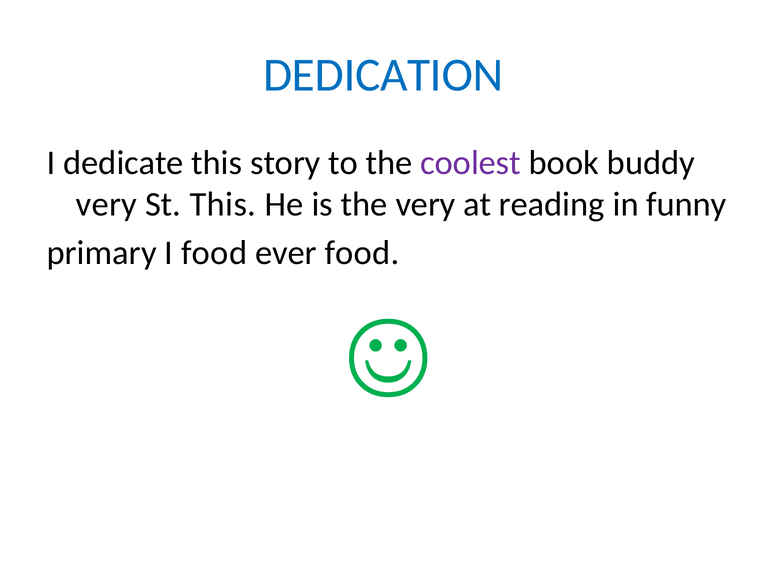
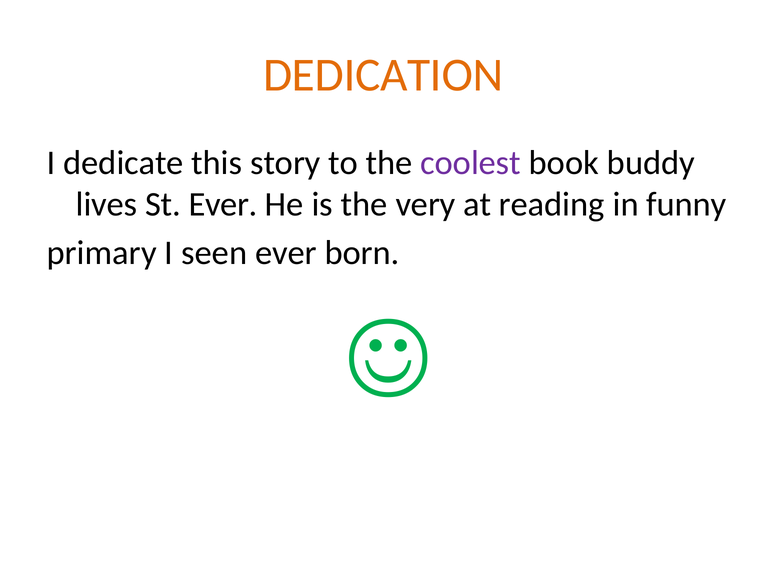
DEDICATION colour: blue -> orange
very at (106, 204): very -> lives
St This: This -> Ever
I food: food -> seen
ever food: food -> born
